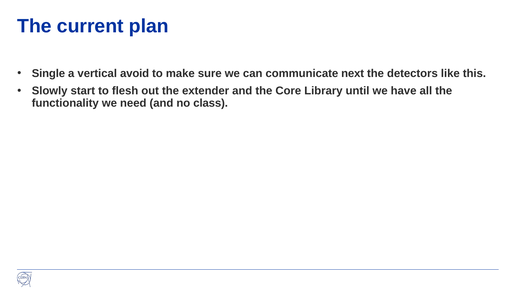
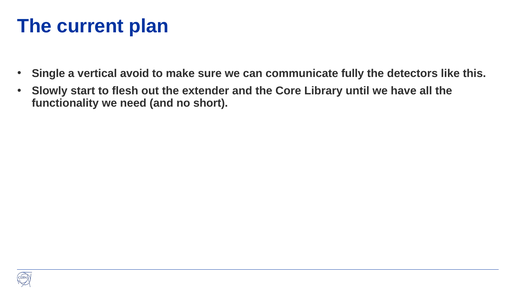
next: next -> fully
class: class -> short
